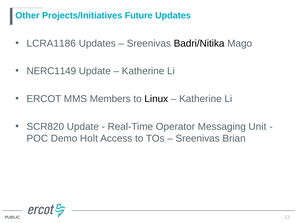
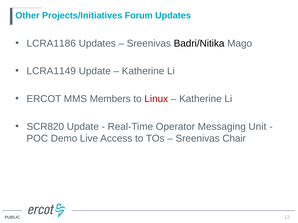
Future: Future -> Forum
NERC1149: NERC1149 -> LCRA1149
Linux colour: black -> red
Holt: Holt -> Live
Brian: Brian -> Chair
